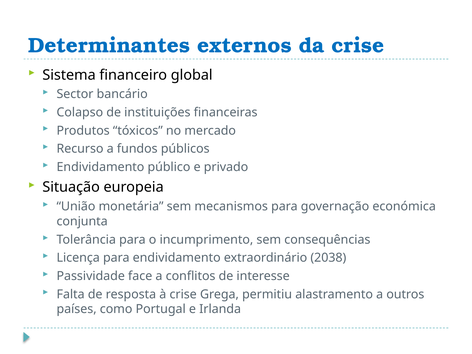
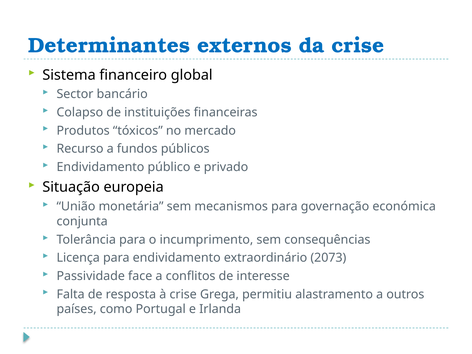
2038: 2038 -> 2073
